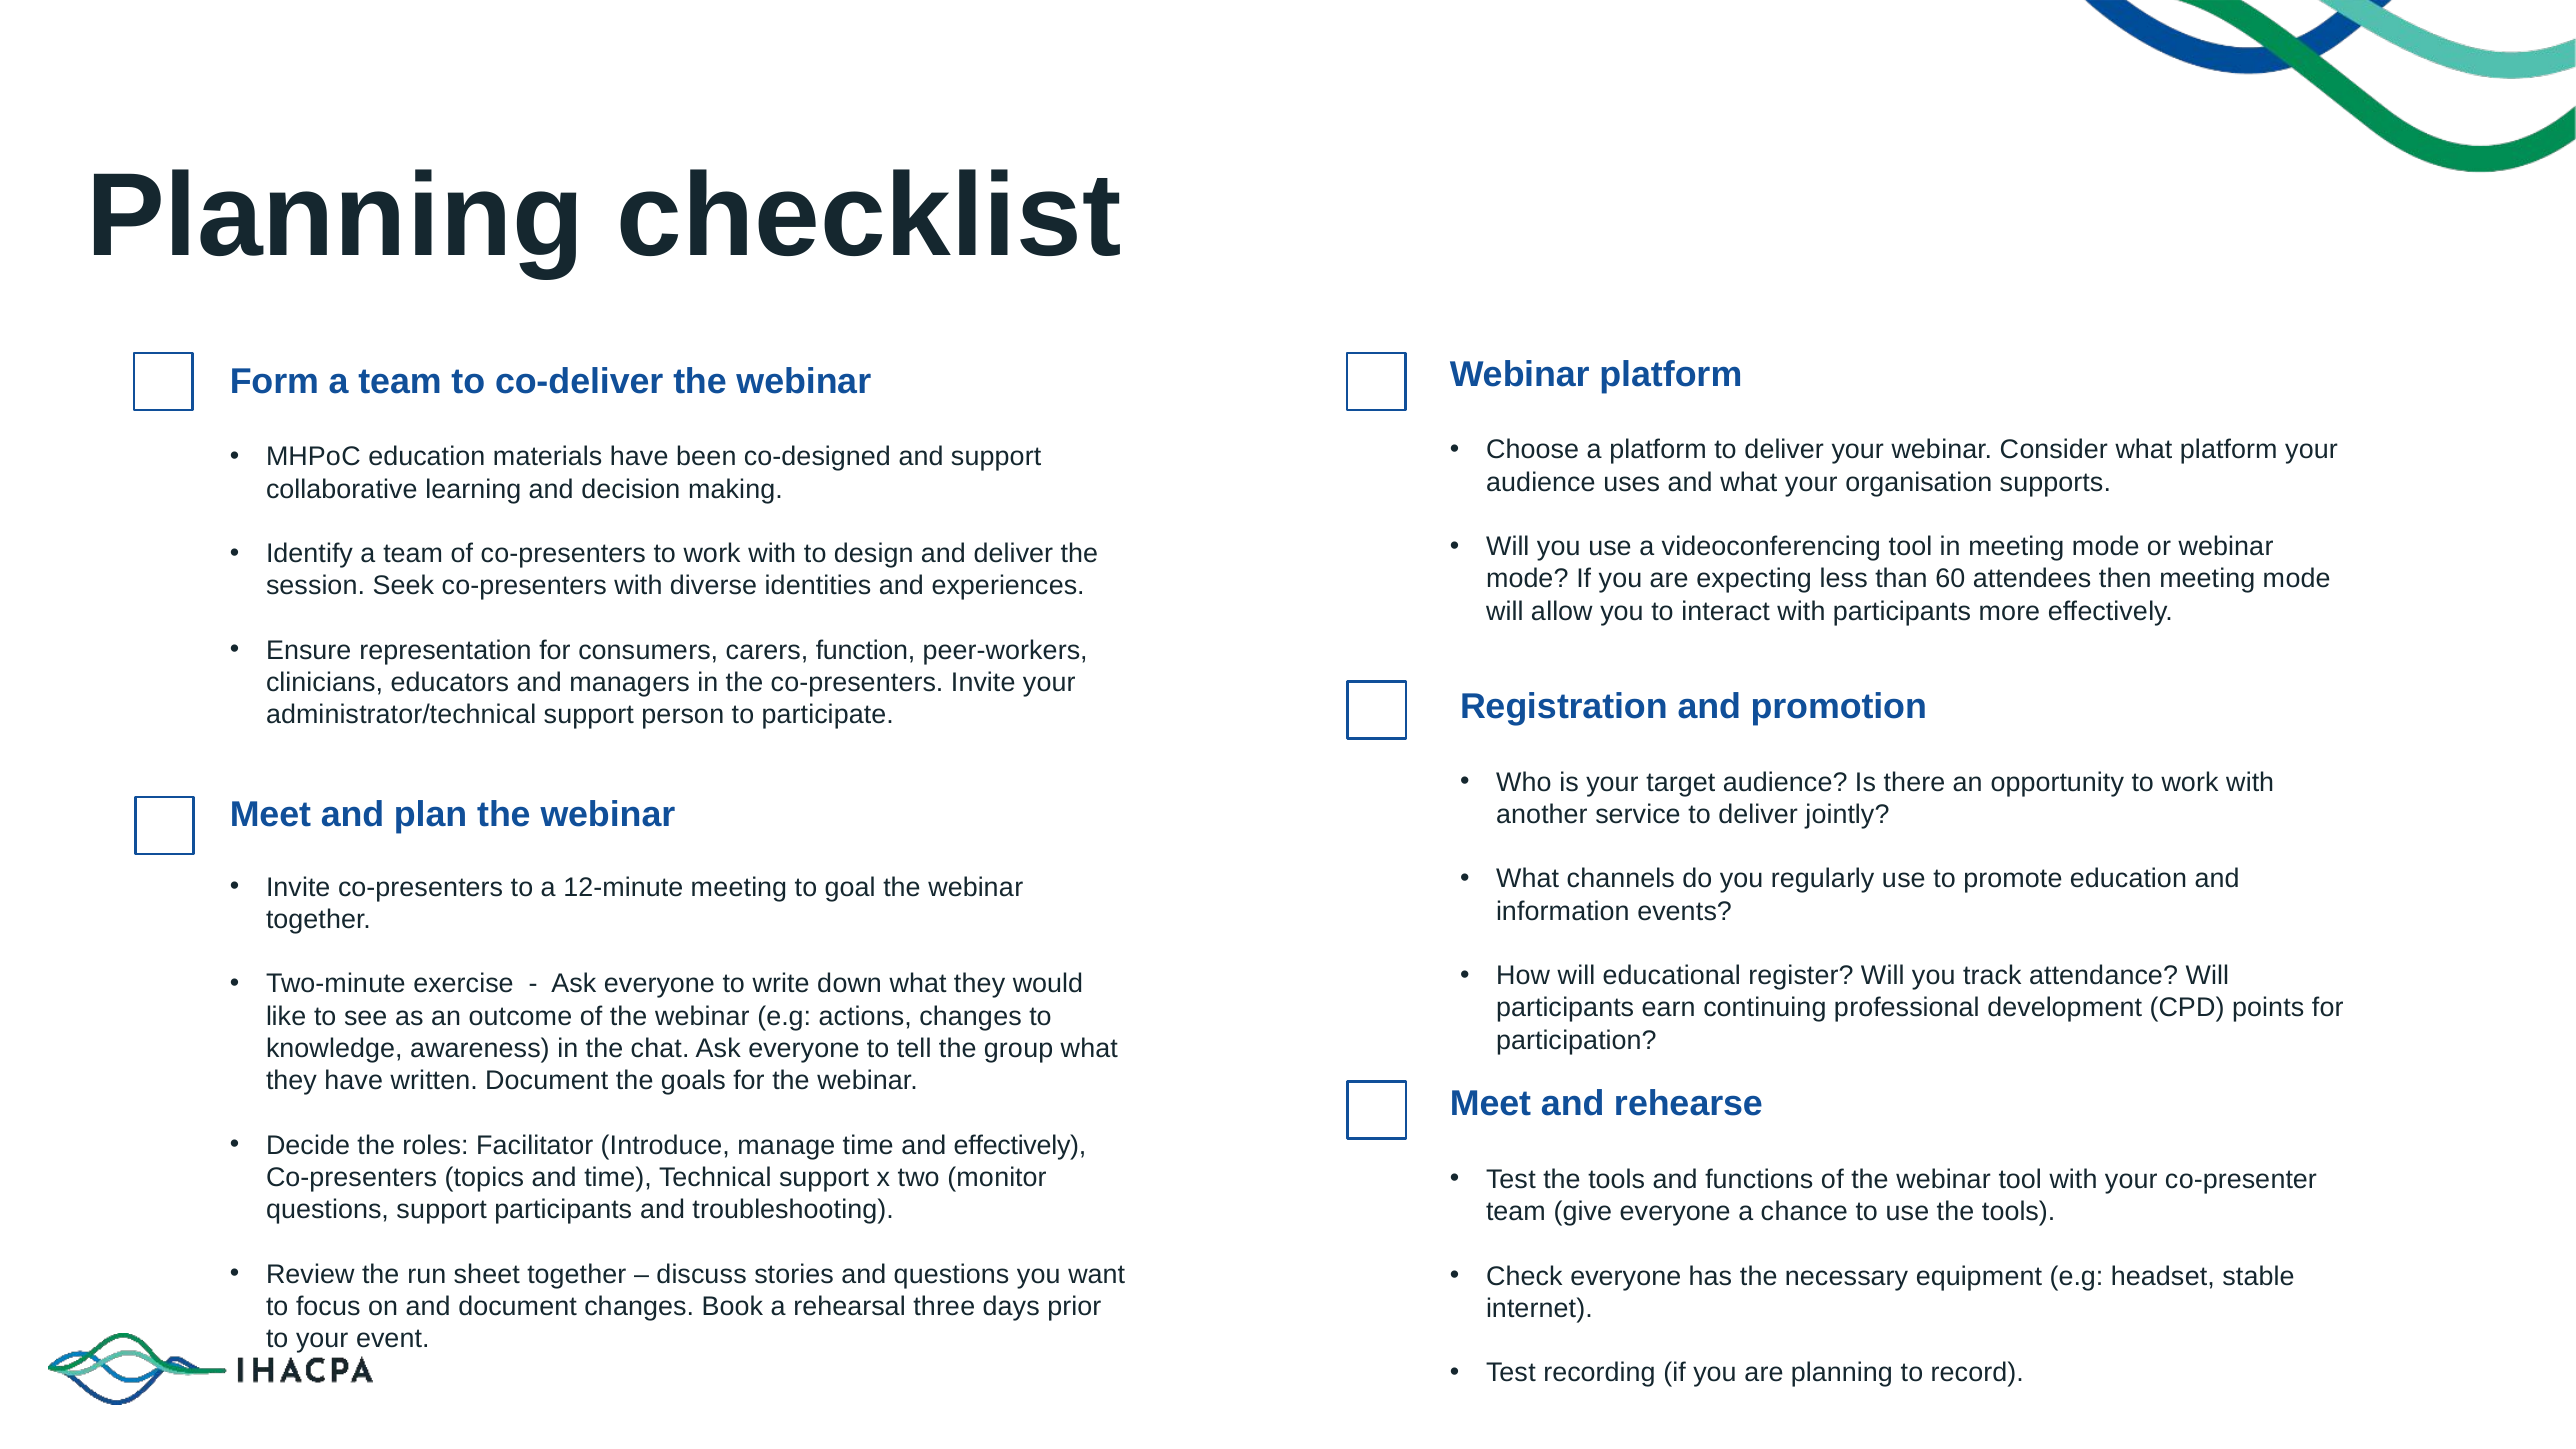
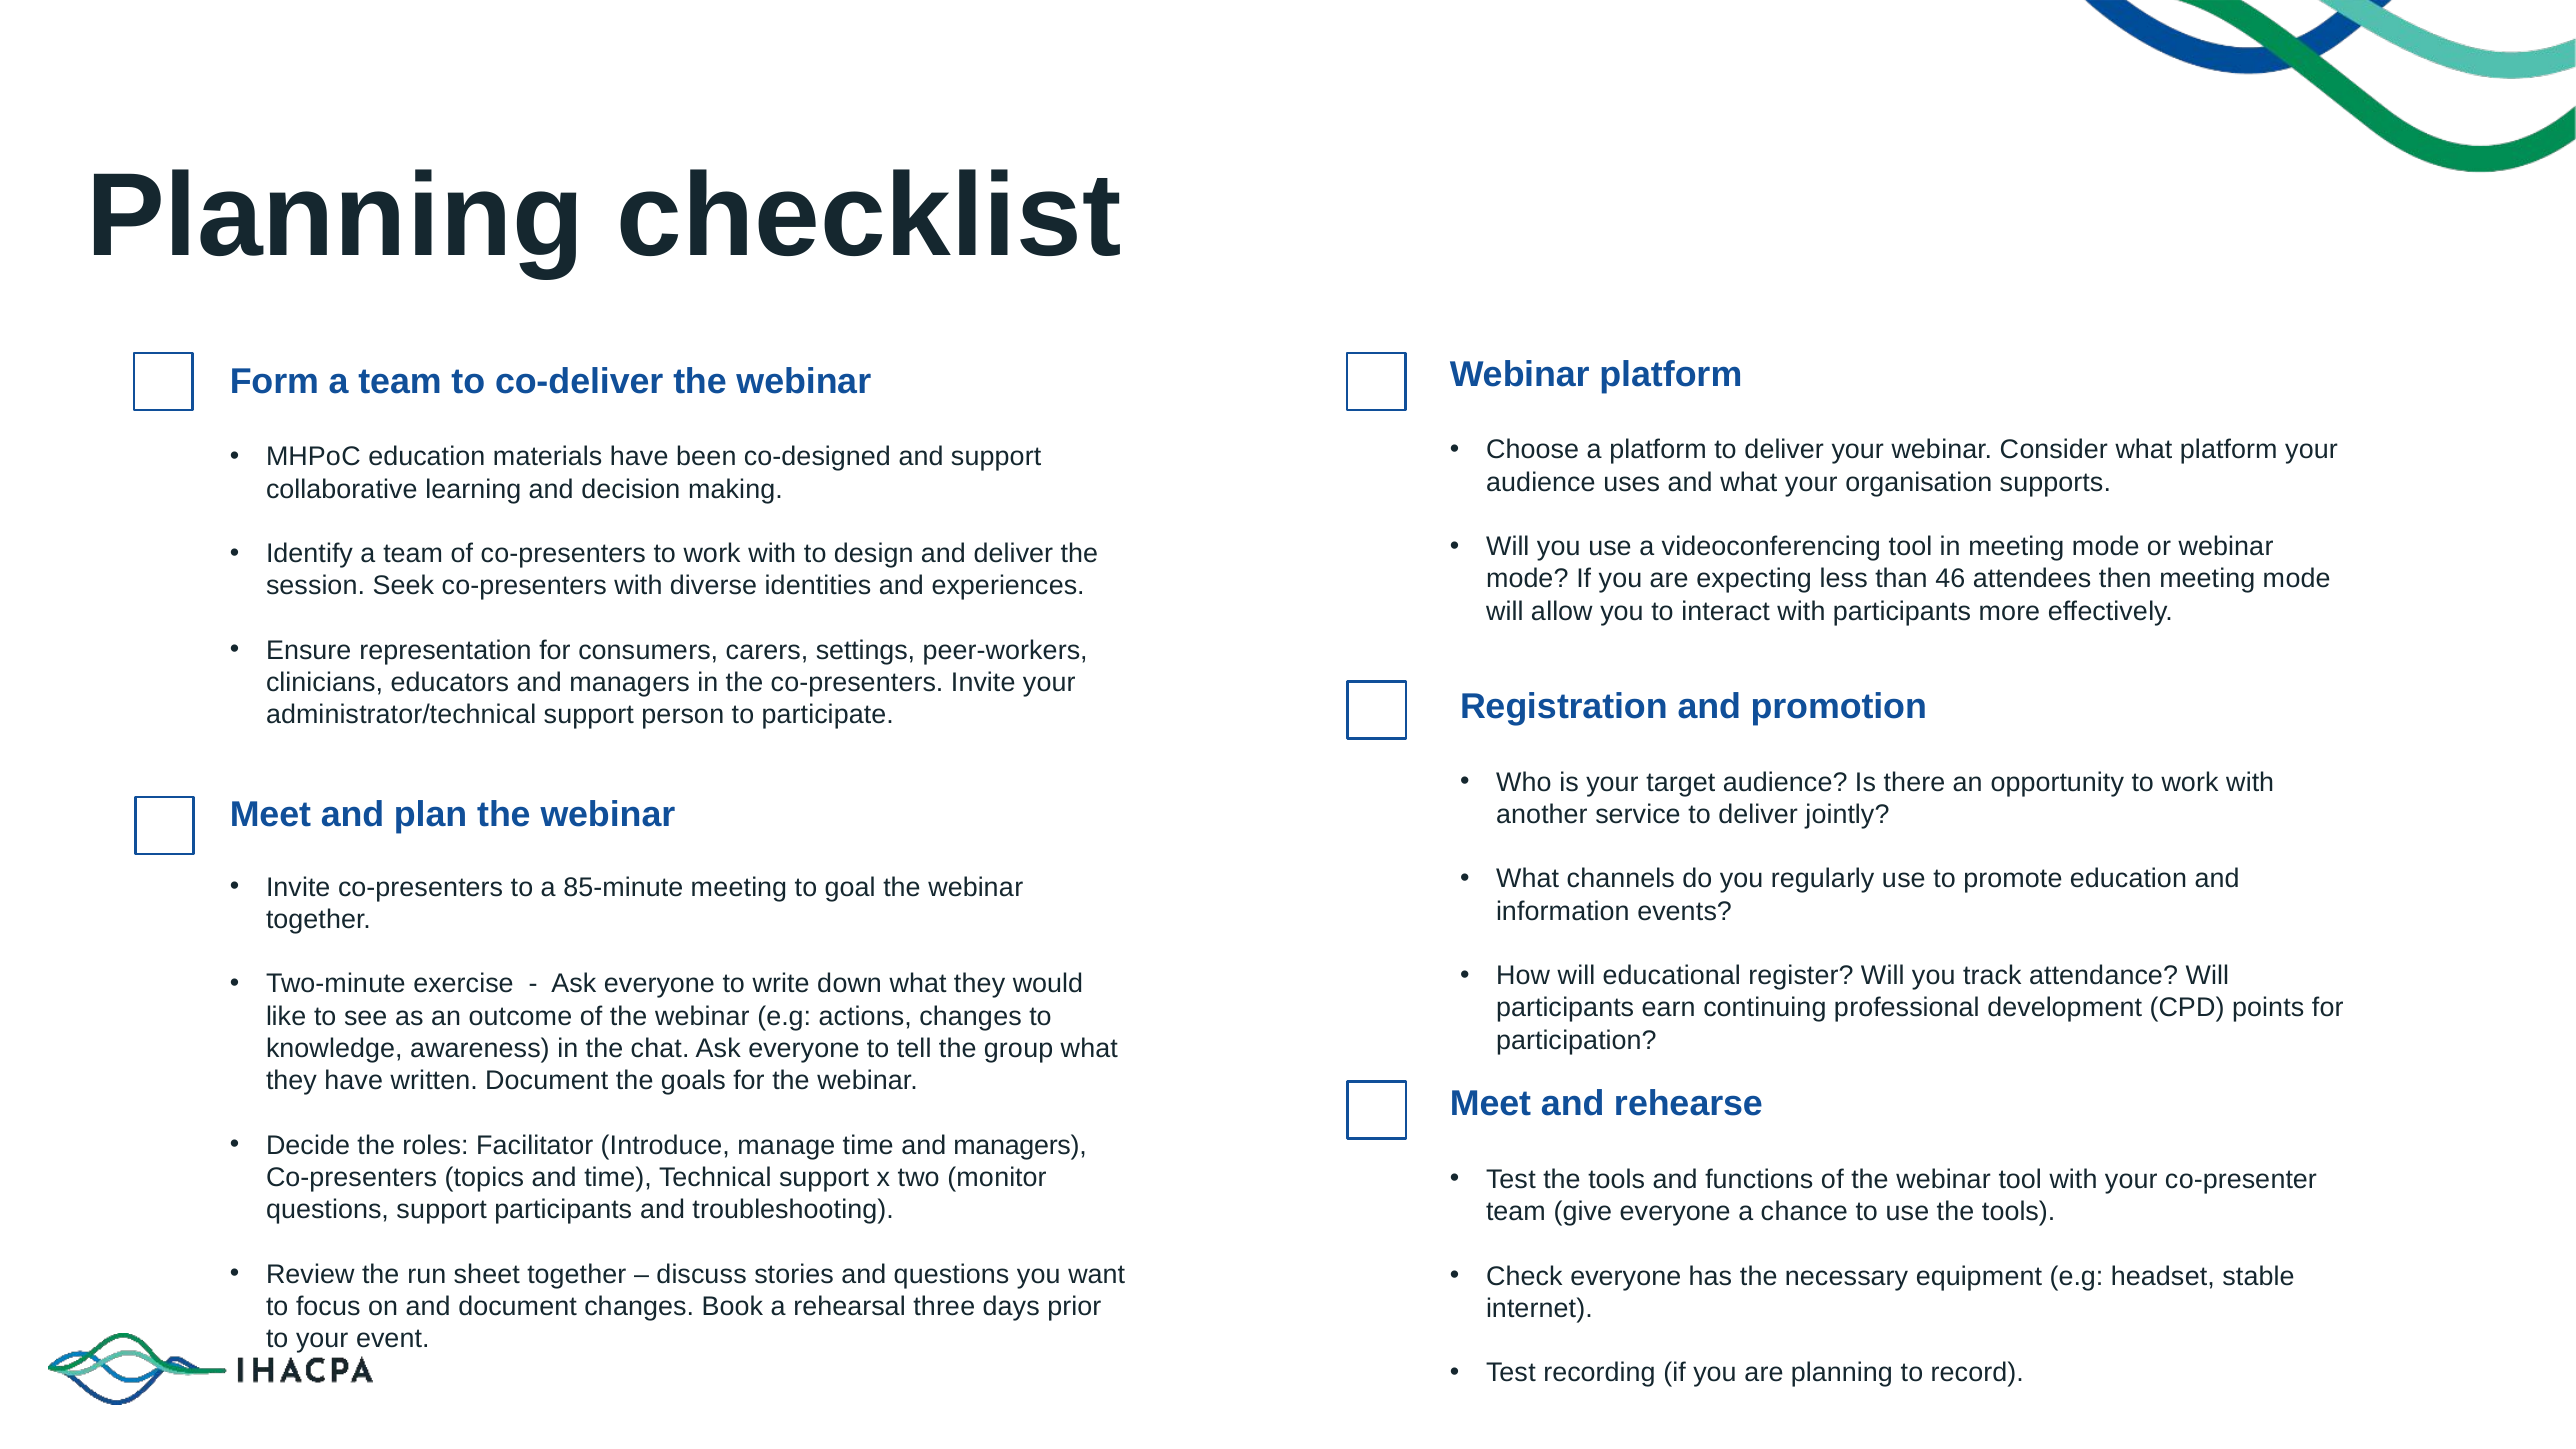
60: 60 -> 46
function: function -> settings
12-minute: 12-minute -> 85-minute
time and effectively: effectively -> managers
